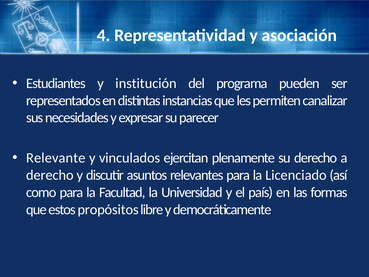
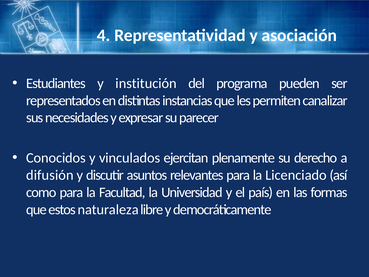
Relevante: Relevante -> Conocidos
derecho at (50, 175): derecho -> difusión
propósitos: propósitos -> naturaleza
